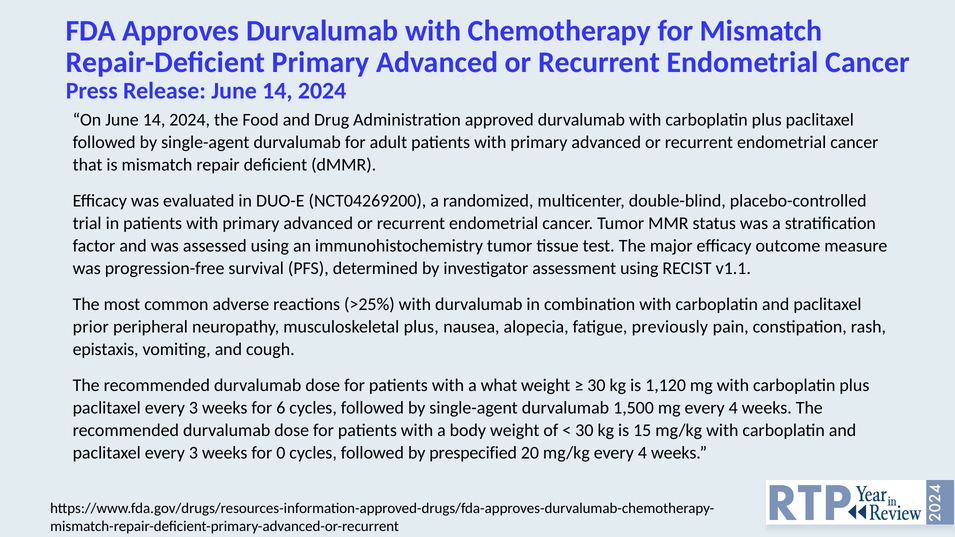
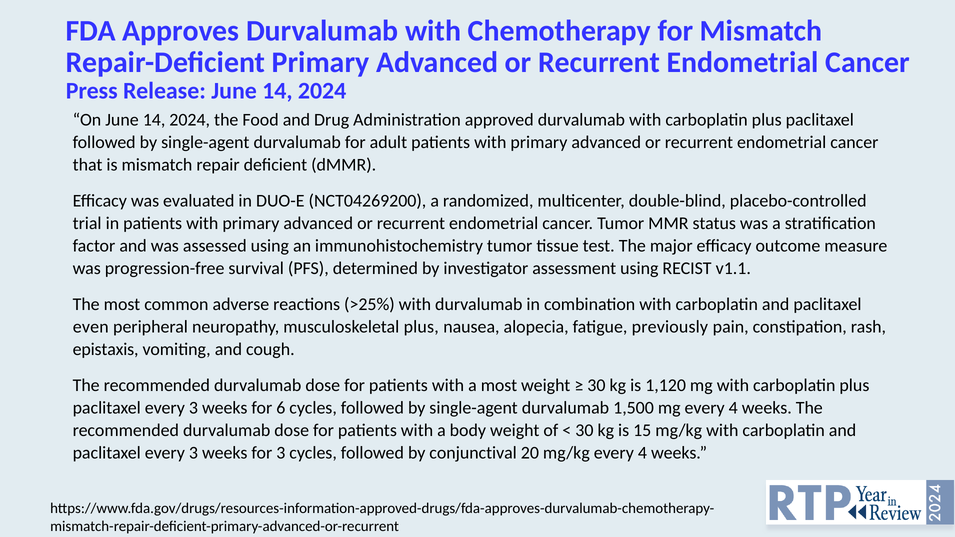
prior: prior -> even
a what: what -> most
for 0: 0 -> 3
prespecified: prespecified -> conjunctival
